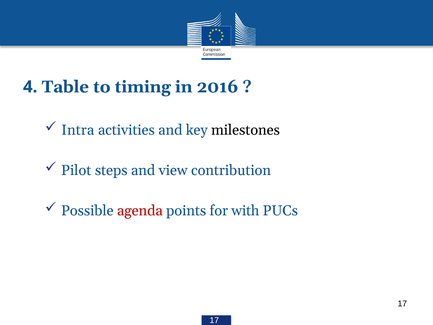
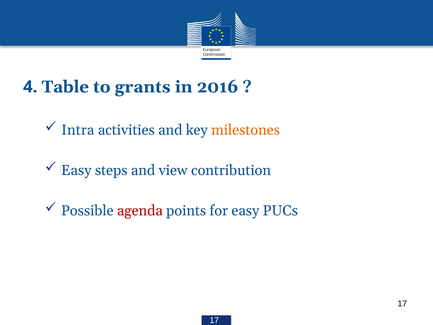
timing: timing -> grants
milestones colour: black -> orange
Pilot at (76, 170): Pilot -> Easy
for with: with -> easy
